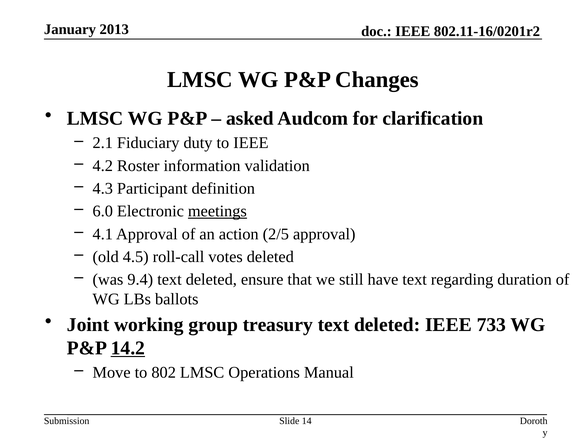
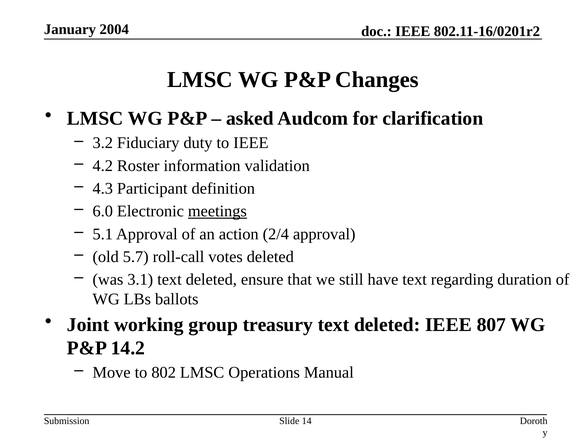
2013: 2013 -> 2004
2.1: 2.1 -> 3.2
4.1: 4.1 -> 5.1
2/5: 2/5 -> 2/4
4.5: 4.5 -> 5.7
9.4: 9.4 -> 3.1
733: 733 -> 807
14.2 underline: present -> none
